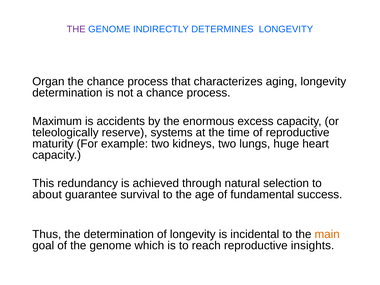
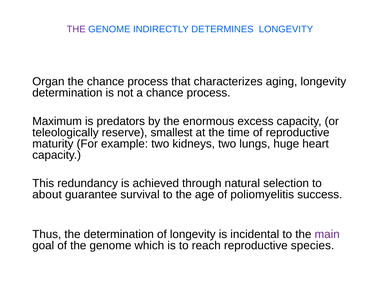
accidents: accidents -> predators
systems: systems -> smallest
fundamental: fundamental -> poliomyelitis
main colour: orange -> purple
insights: insights -> species
